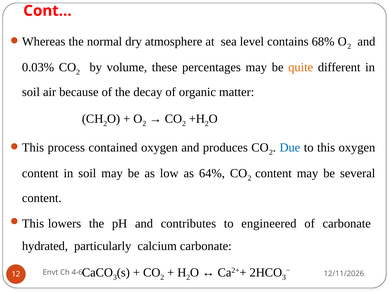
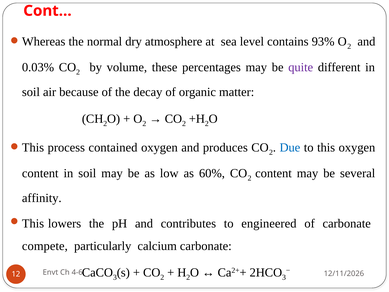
68%: 68% -> 93%
quite colour: orange -> purple
64%: 64% -> 60%
content at (42, 198): content -> affinity
hydrated: hydrated -> compete
